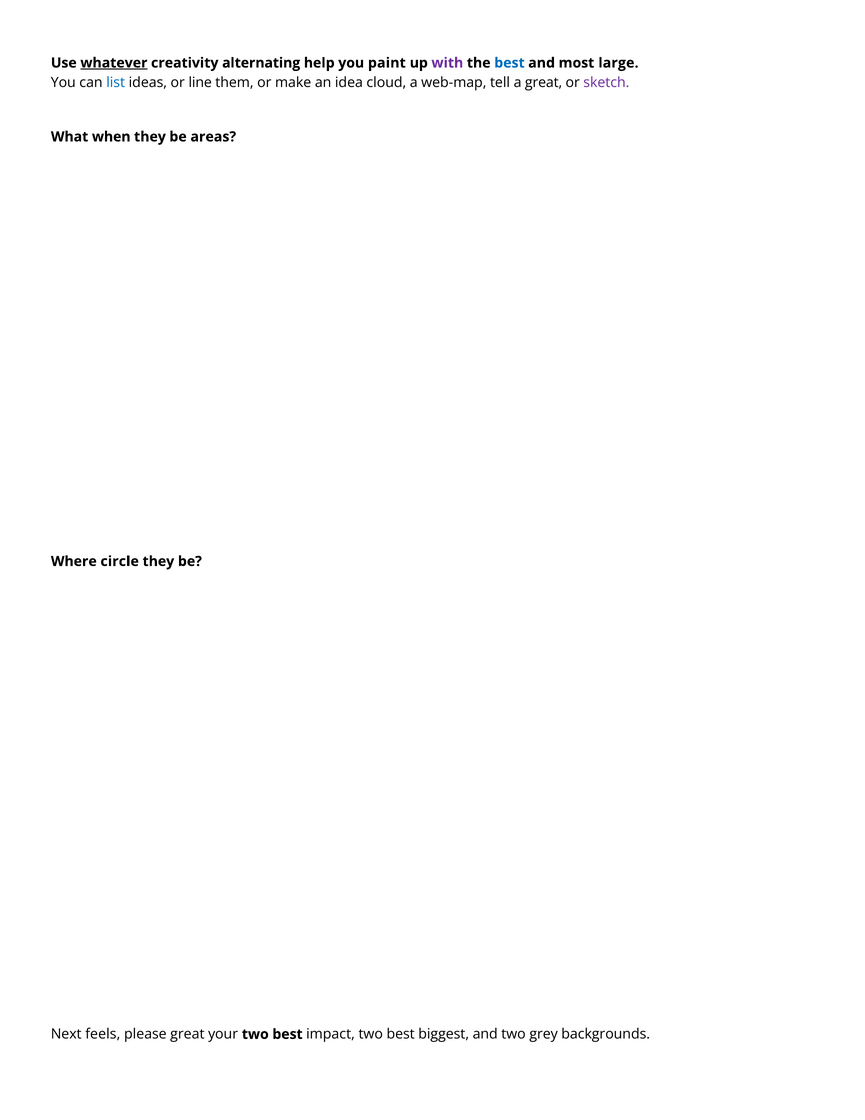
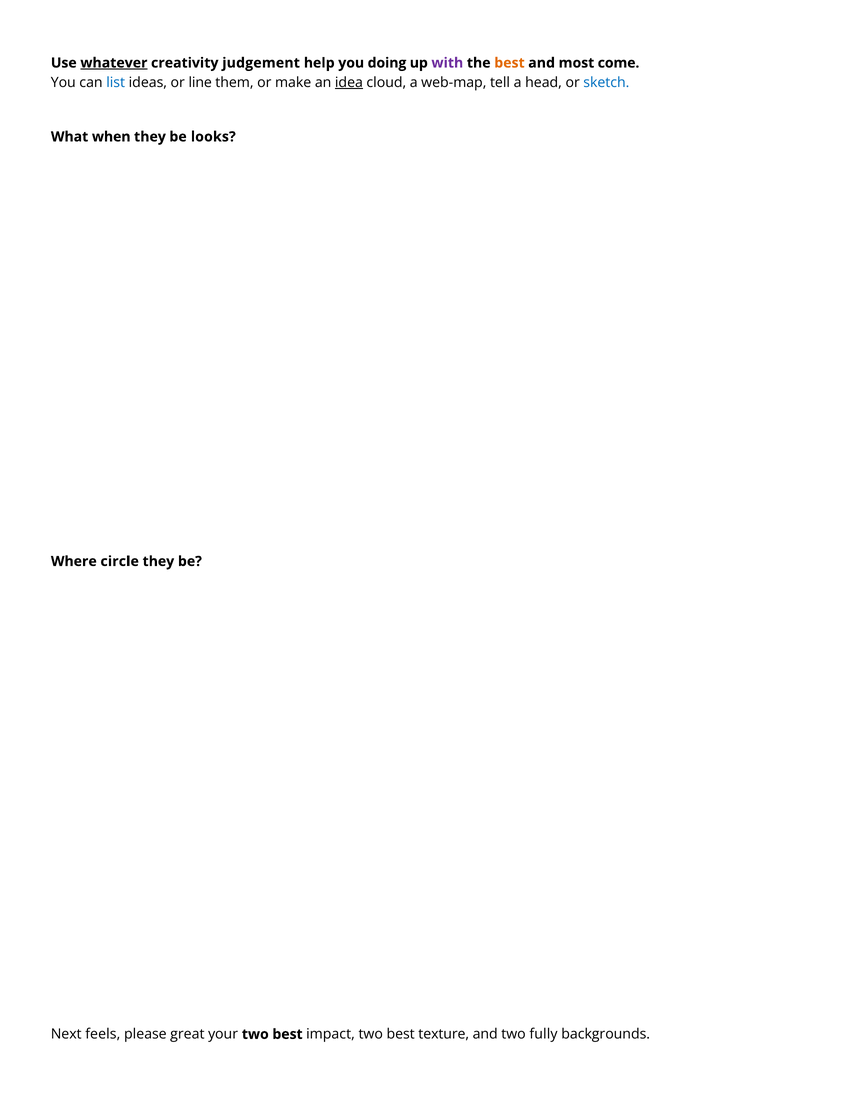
alternating: alternating -> judgement
paint: paint -> doing
best at (509, 63) colour: blue -> orange
large: large -> come
idea underline: none -> present
a great: great -> head
sketch colour: purple -> blue
areas: areas -> looks
biggest: biggest -> texture
grey: grey -> fully
